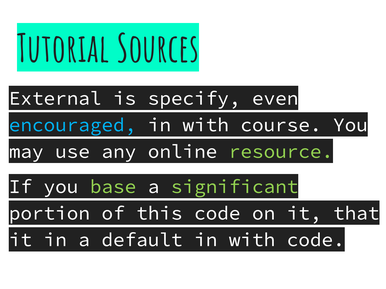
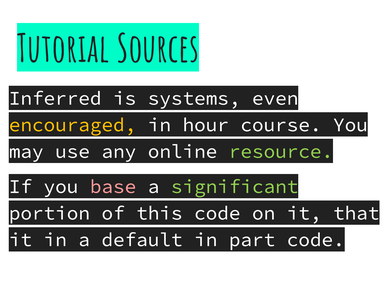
External: External -> Inferred
specify: specify -> systems
encouraged colour: light blue -> yellow
with at (206, 125): with -> hour
base colour: light green -> pink
with at (252, 240): with -> part
